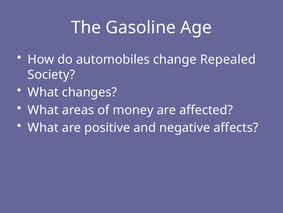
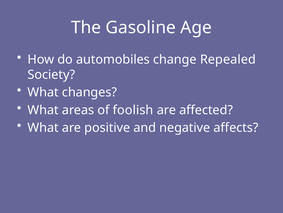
money: money -> foolish
